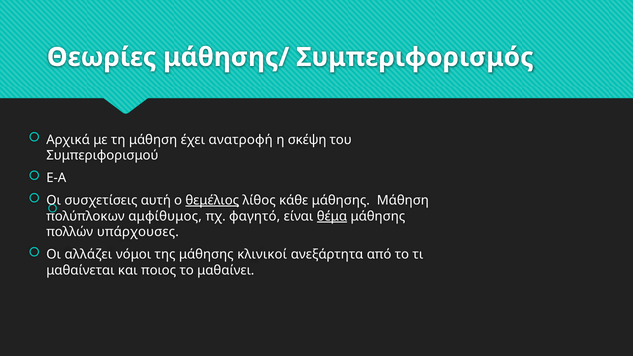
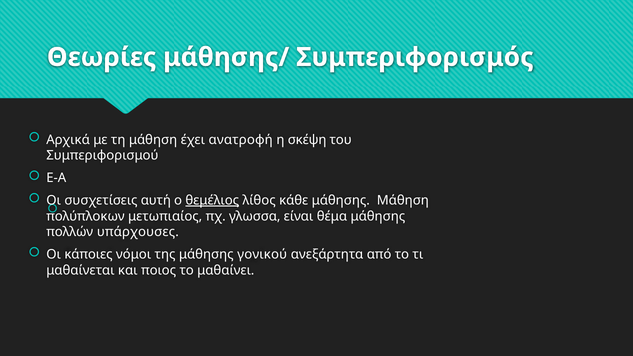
αμφίθυμος: αμφίθυμος -> μετωπιαίος
φαγητό: φαγητό -> γλωσσα
θέμα underline: present -> none
αλλάζει: αλλάζει -> κάποιες
κλινικοί: κλινικοί -> γονικού
